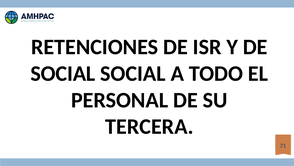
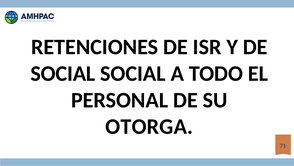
TERCERA: TERCERA -> OTORGA
